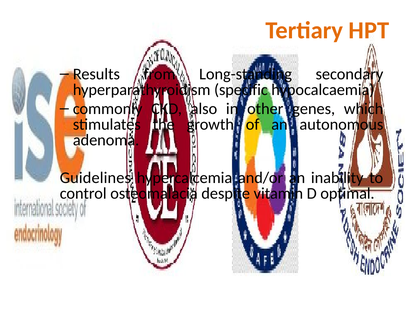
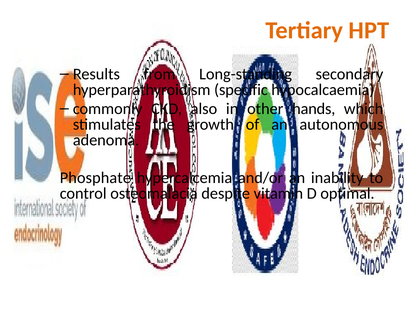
genes: genes -> hands
Guidelines: Guidelines -> Phosphate
